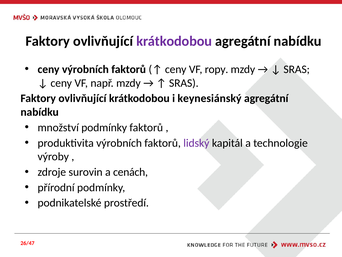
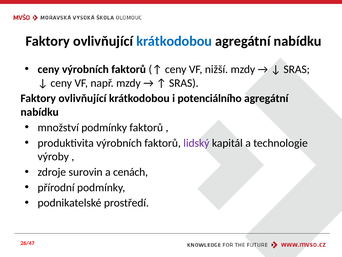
krátkodobou at (174, 41) colour: purple -> blue
ropy: ropy -> nižší
keynesiánský: keynesiánský -> potenciálního
